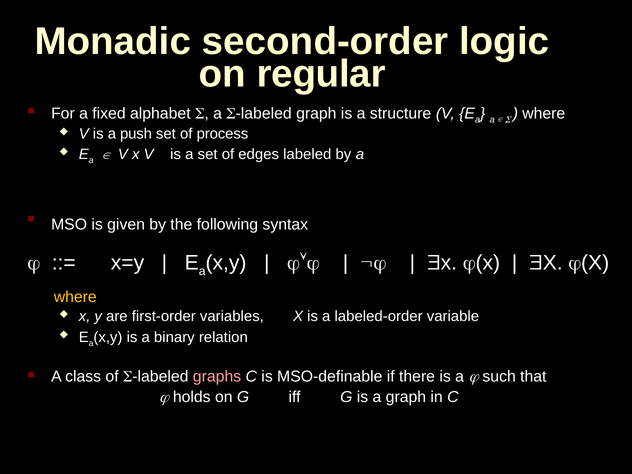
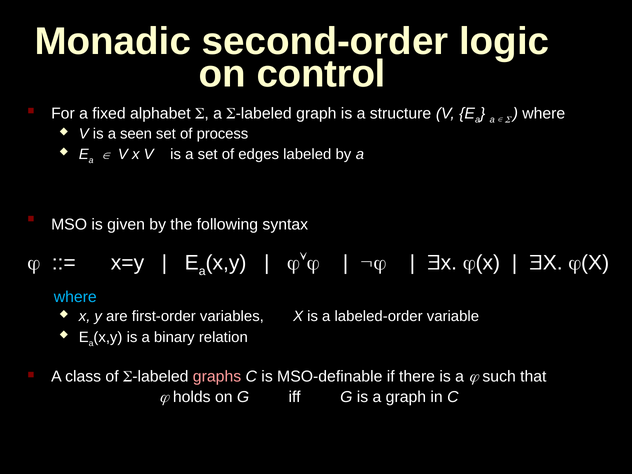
regular: regular -> control
push: push -> seen
where at (75, 297) colour: yellow -> light blue
